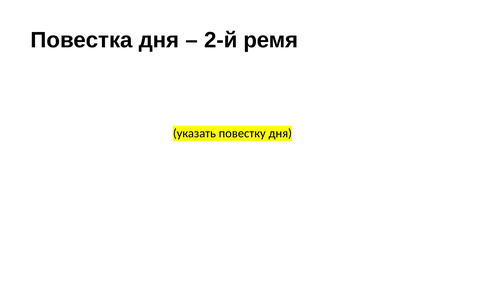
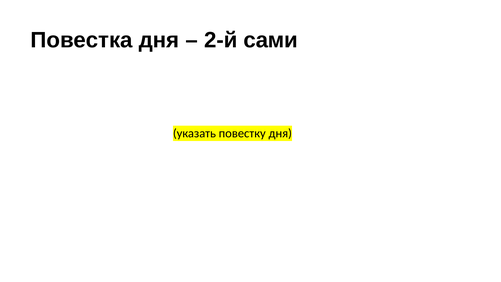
ремя: ремя -> сами
